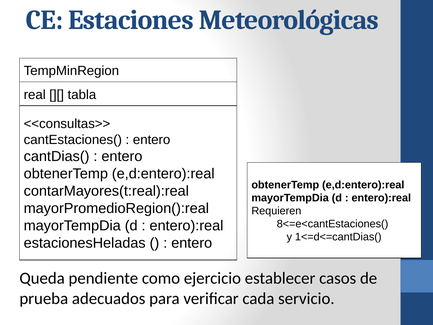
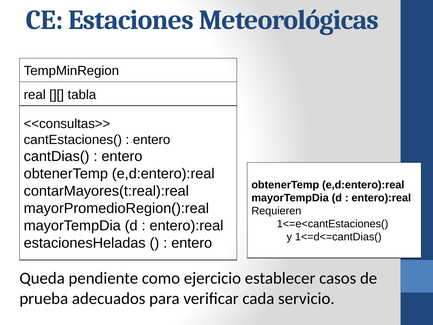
8<=e<cantEstaciones(: 8<=e<cantEstaciones( -> 1<=e<cantEstaciones(
